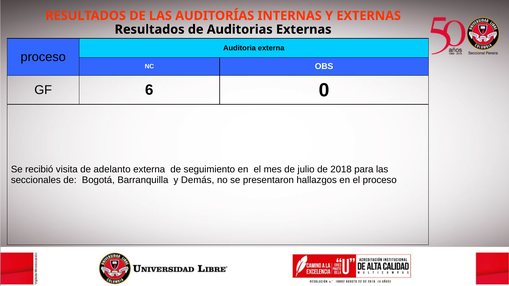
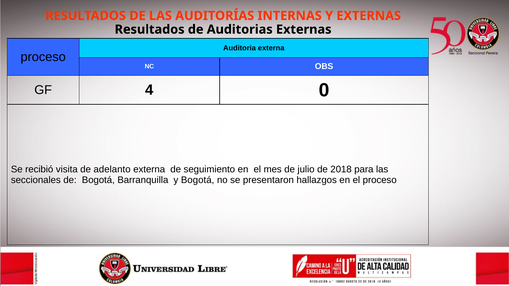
6: 6 -> 4
y Demás: Demás -> Bogotá
